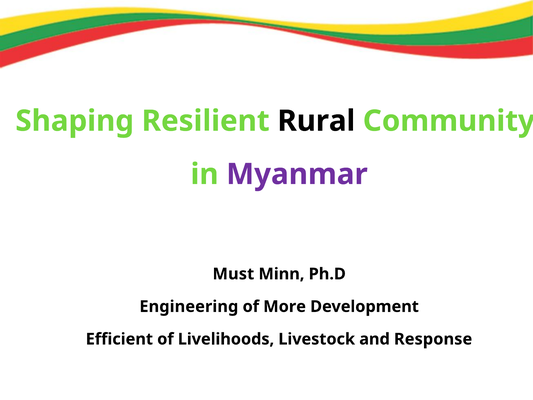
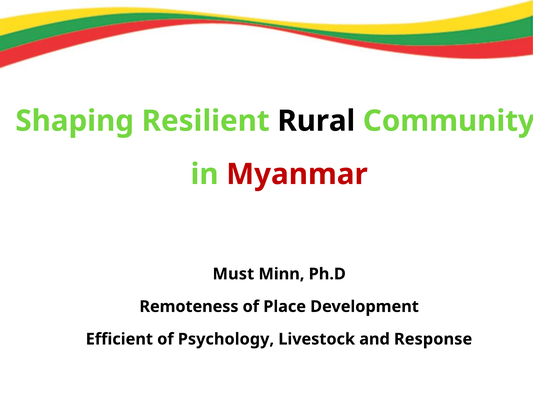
Myanmar colour: purple -> red
Engineering: Engineering -> Remoteness
More: More -> Place
Livelihoods: Livelihoods -> Psychology
